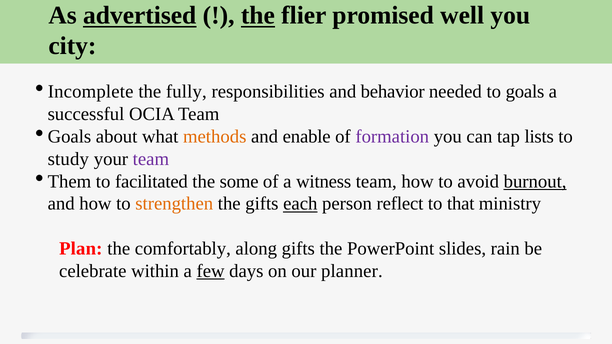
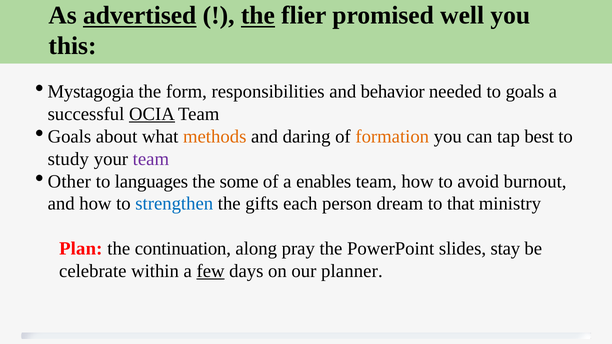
city: city -> this
Incomplete: Incomplete -> Mystagogia
fully: fully -> form
OCIA underline: none -> present
enable: enable -> daring
formation colour: purple -> orange
lists: lists -> best
Them: Them -> Other
facilitated: facilitated -> languages
witness: witness -> enables
burnout underline: present -> none
strengthen colour: orange -> blue
each underline: present -> none
reflect: reflect -> dream
comfortably: comfortably -> continuation
along gifts: gifts -> pray
rain: rain -> stay
